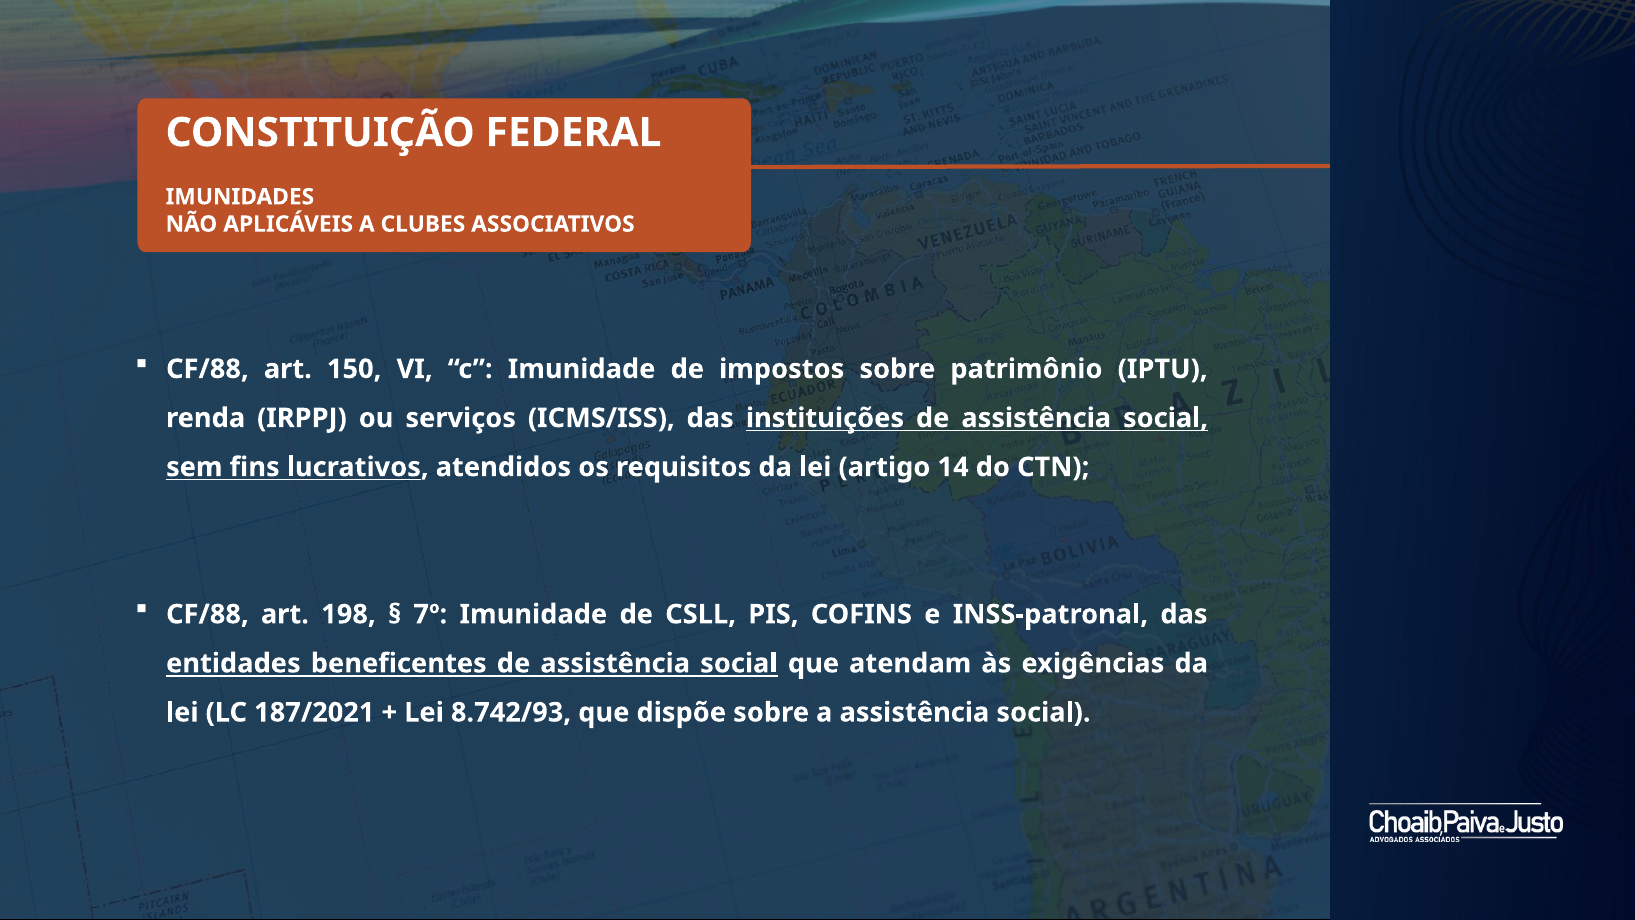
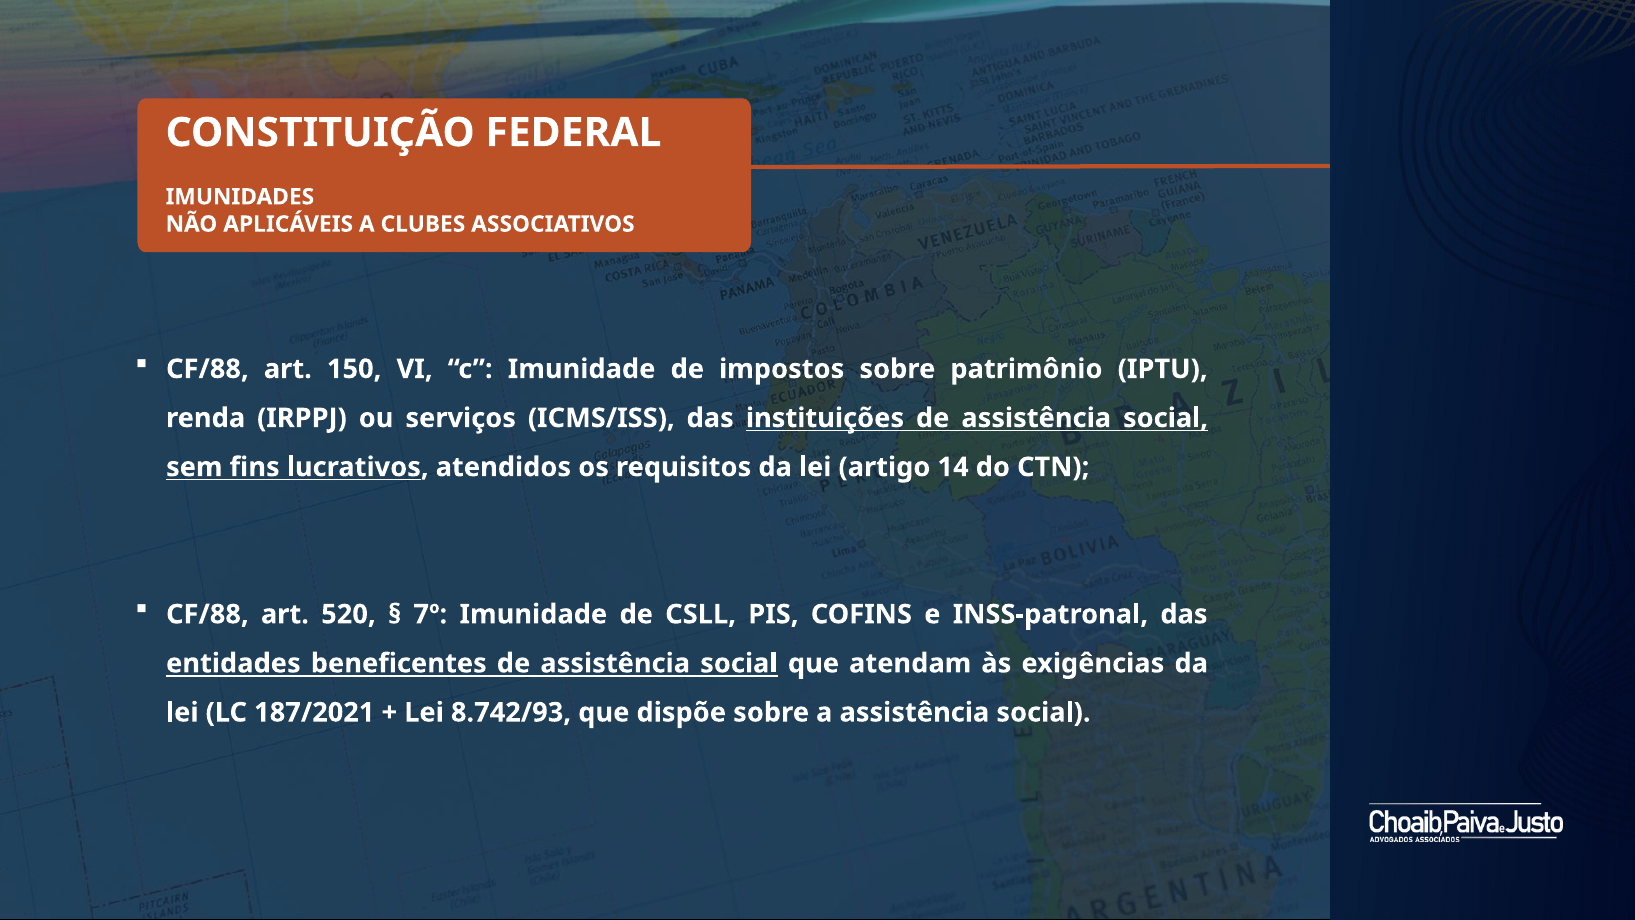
198: 198 -> 520
